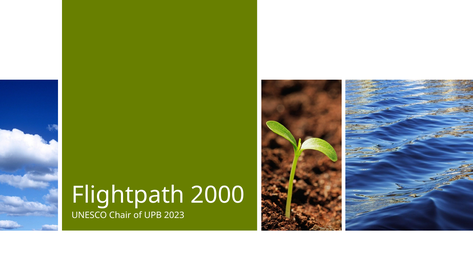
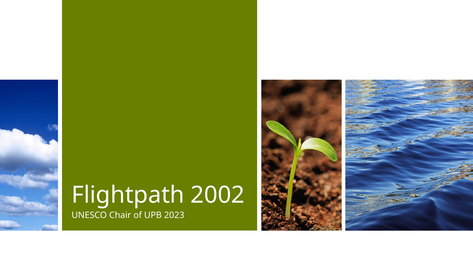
2000: 2000 -> 2002
